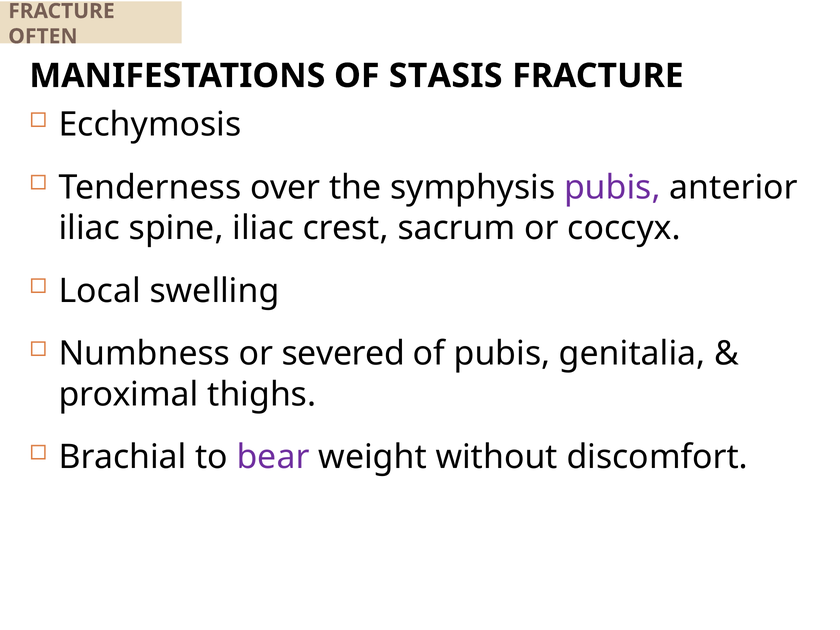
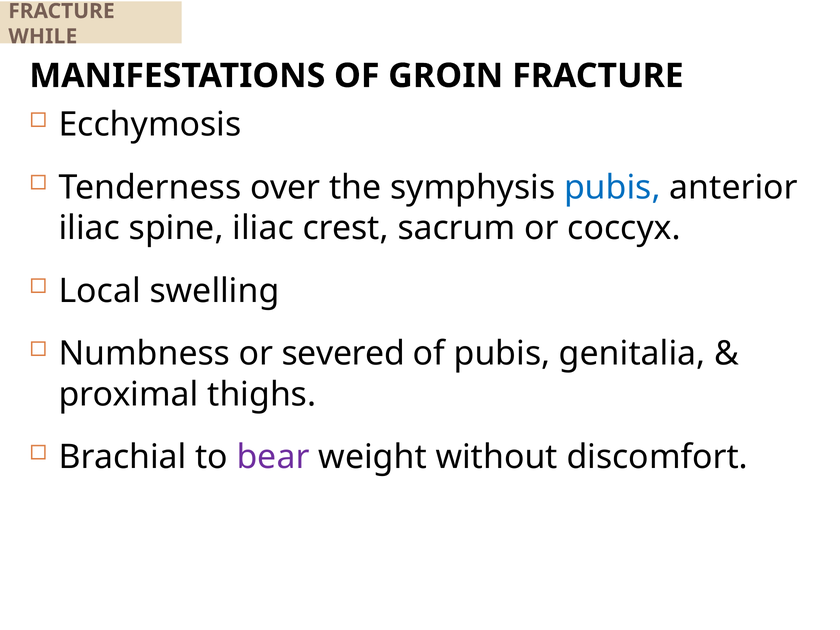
OFTEN: OFTEN -> WHILE
STASIS: STASIS -> GROIN
pubis at (612, 187) colour: purple -> blue
